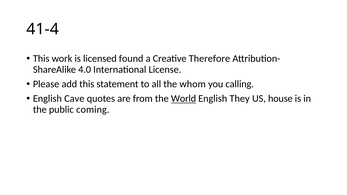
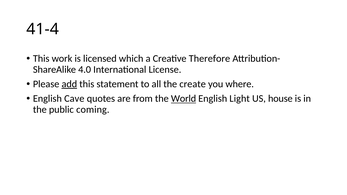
found: found -> which
add underline: none -> present
whom: whom -> create
calling: calling -> where
They: They -> Light
